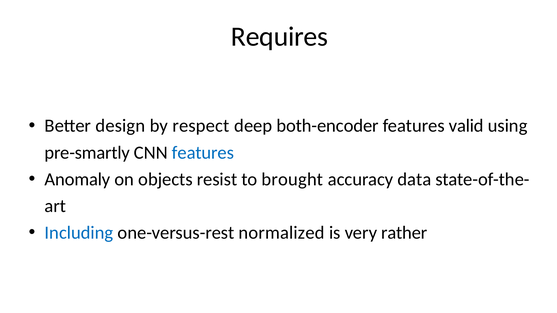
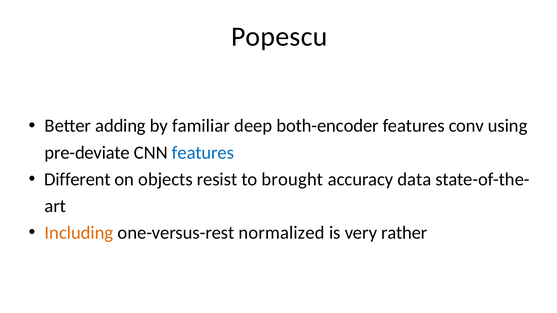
Requires: Requires -> Popescu
design: design -> adding
respect: respect -> familiar
valid: valid -> conv
pre-smartly: pre-smartly -> pre-deviate
Anomaly: Anomaly -> Different
Including colour: blue -> orange
